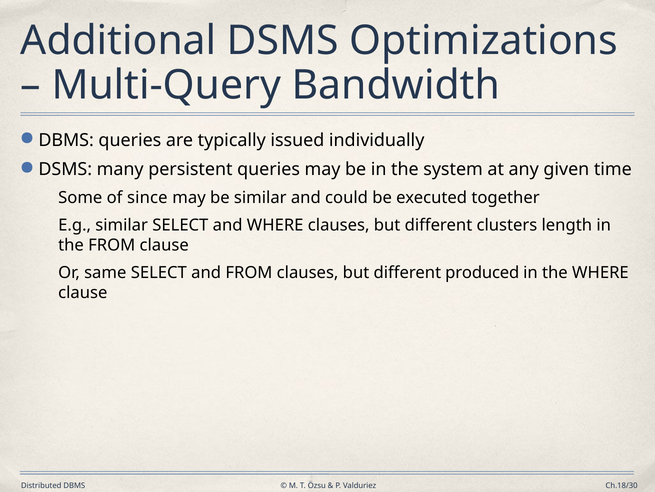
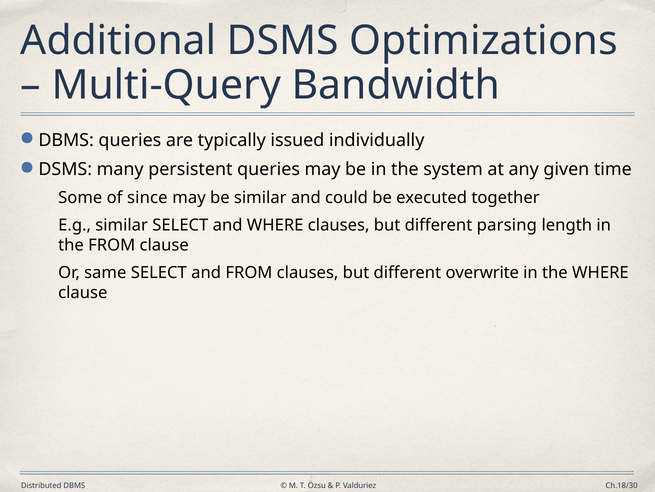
clusters: clusters -> parsing
produced: produced -> overwrite
